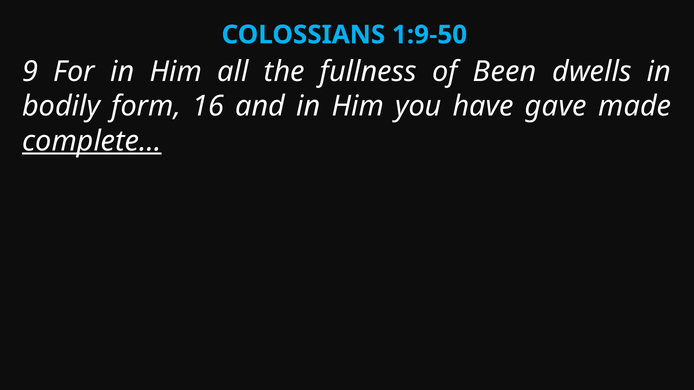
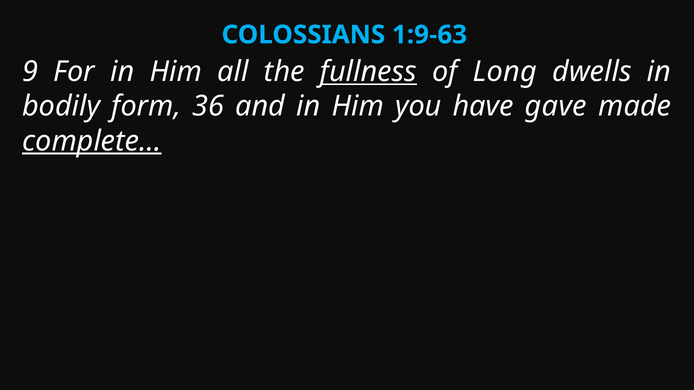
1:9-50: 1:9-50 -> 1:9-63
fullness underline: none -> present
Been: Been -> Long
16: 16 -> 36
